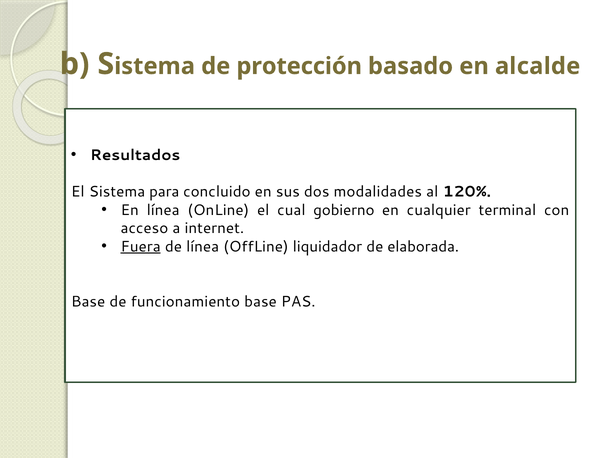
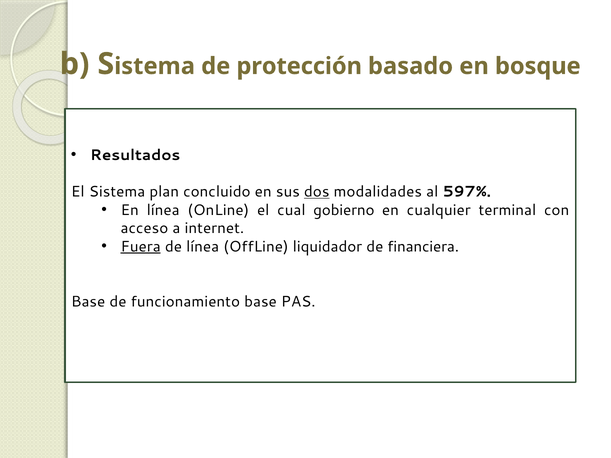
alcalde: alcalde -> bosque
para: para -> plan
dos underline: none -> present
120%: 120% -> 597%
elaborada: elaborada -> financiera
